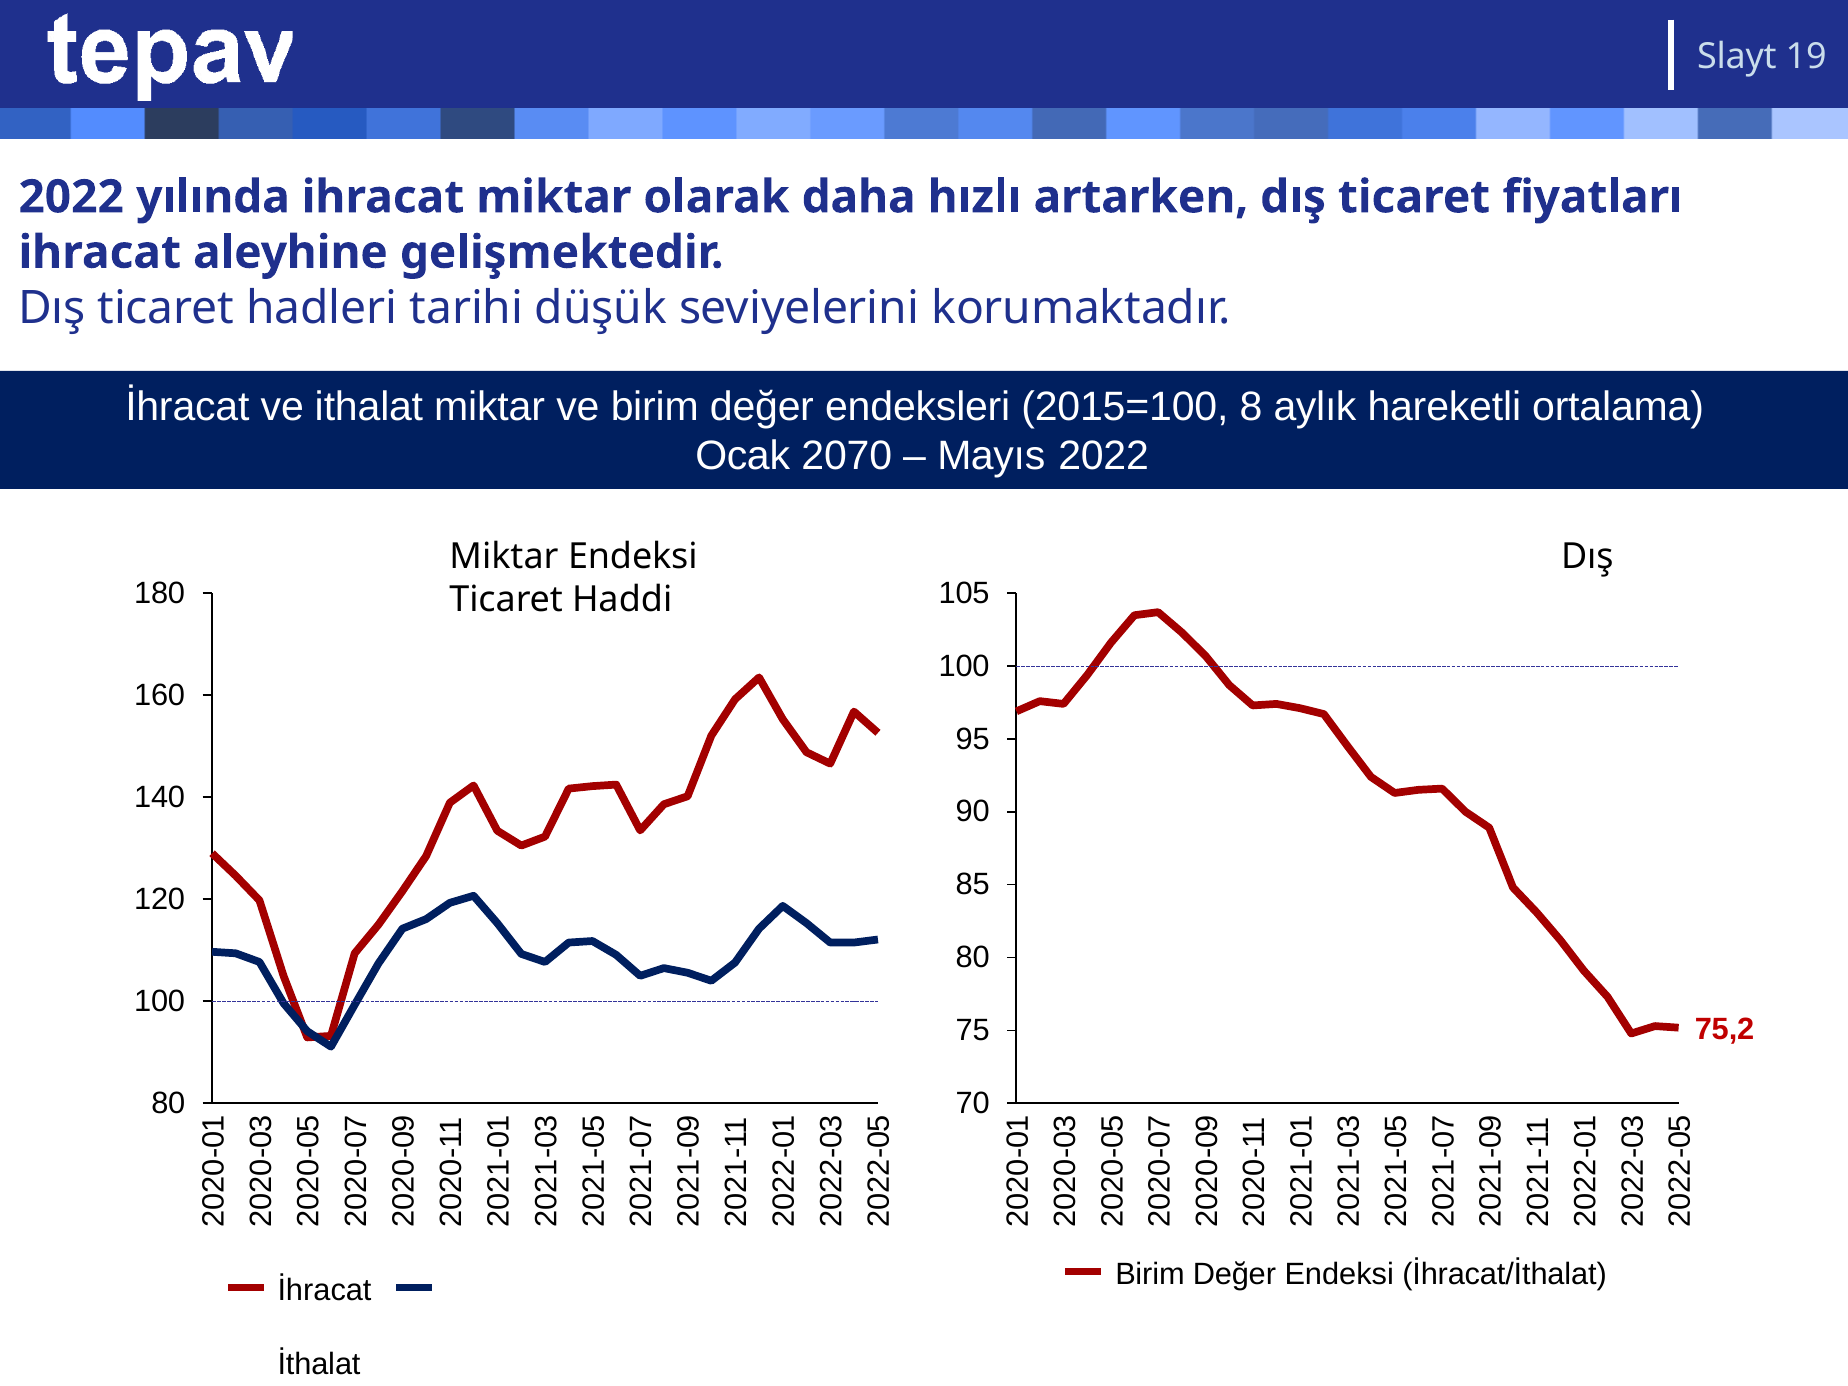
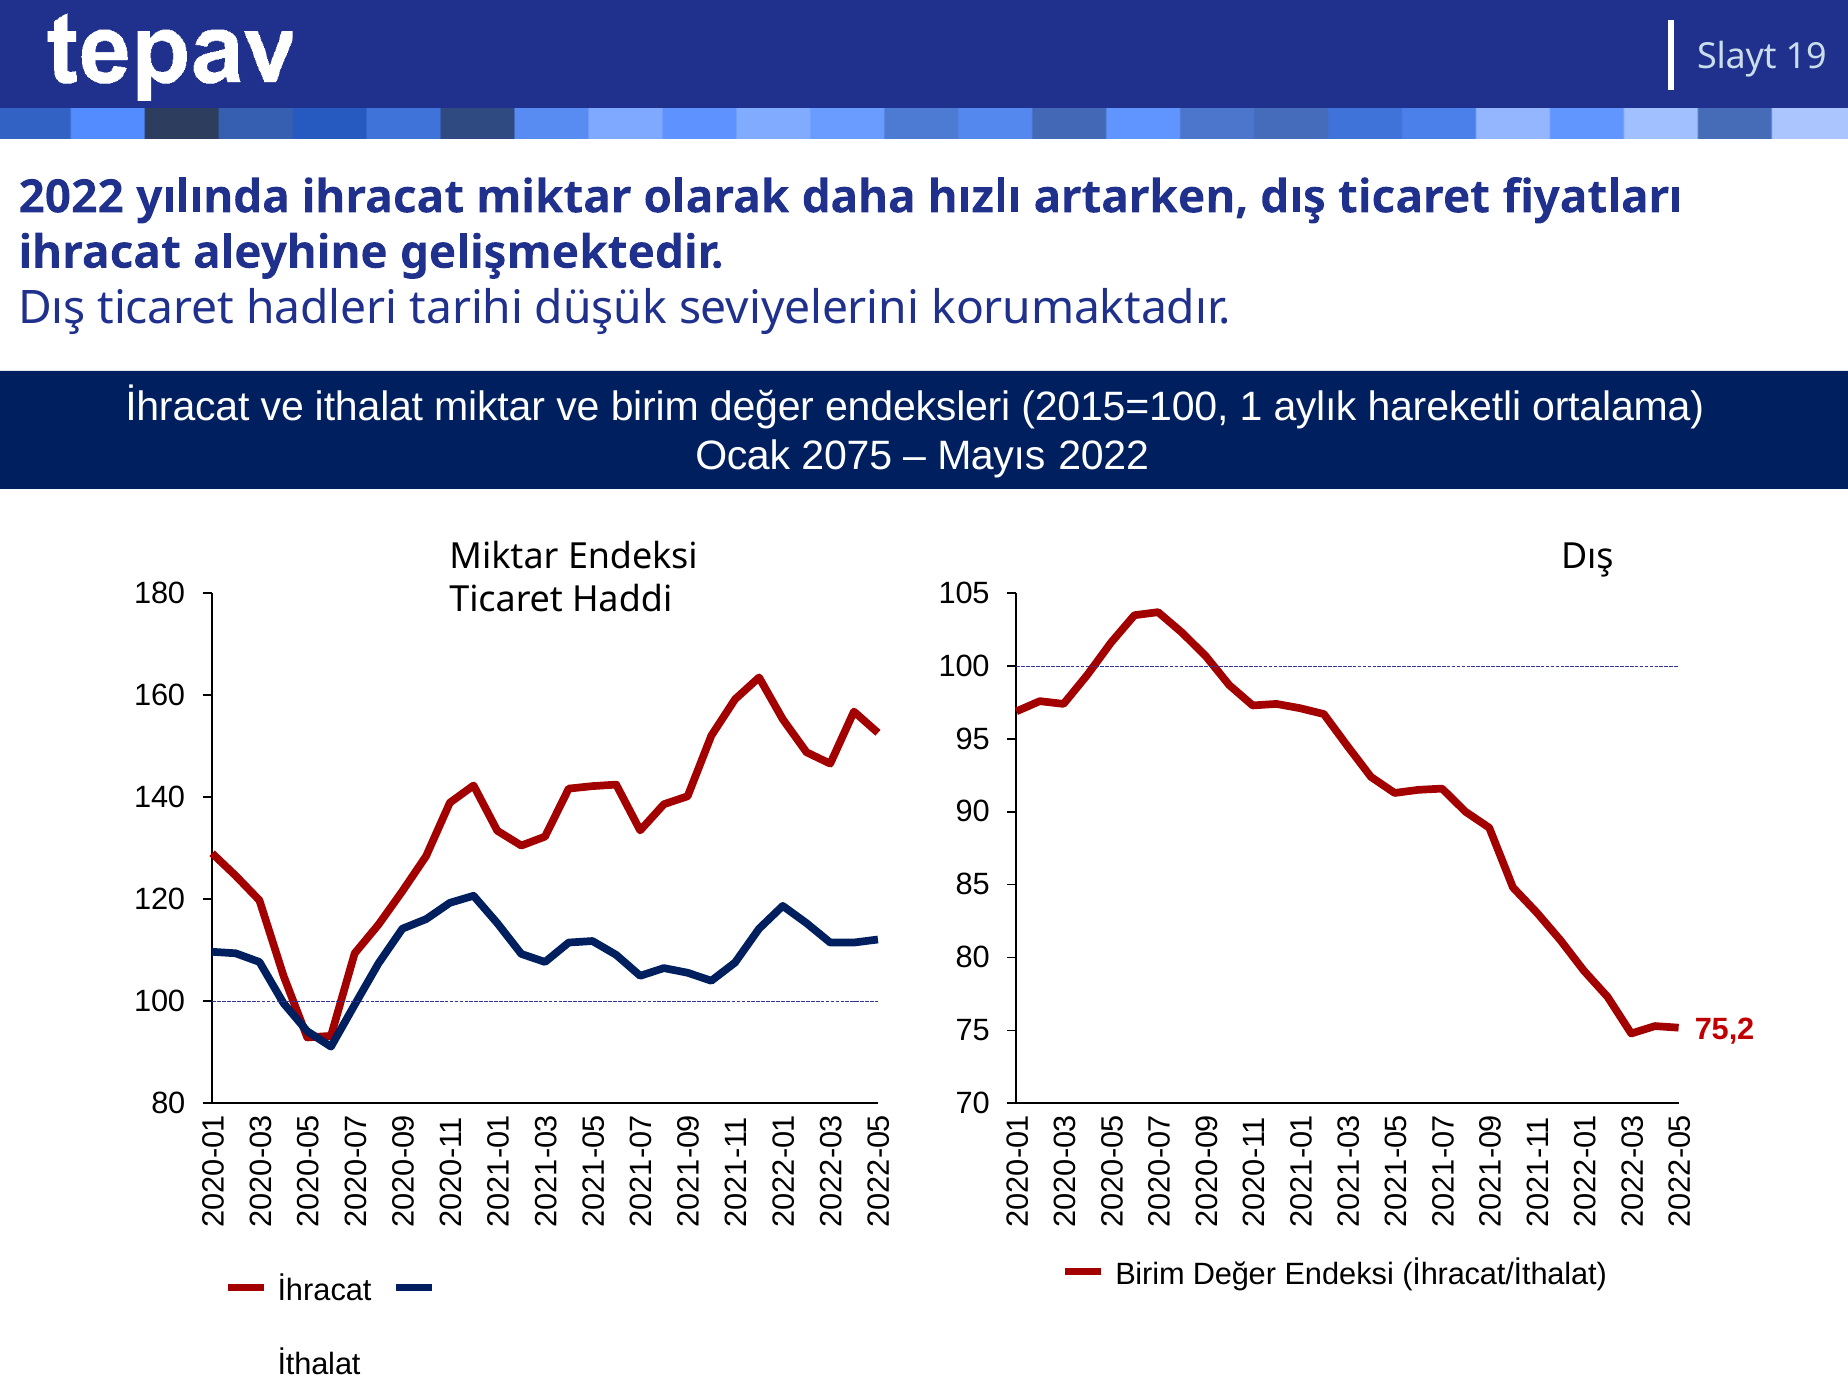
2015=100 8: 8 -> 1
2070: 2070 -> 2075
